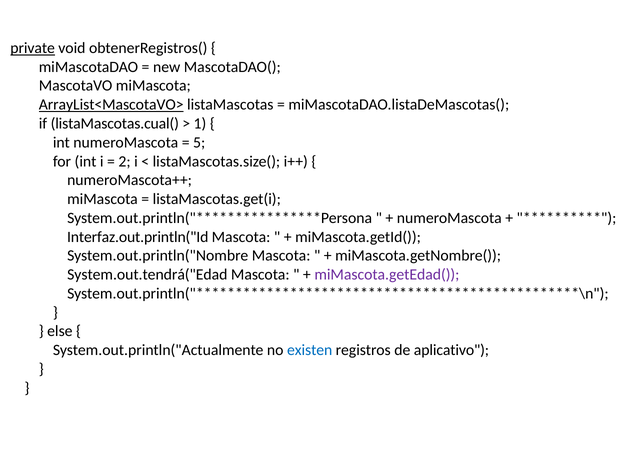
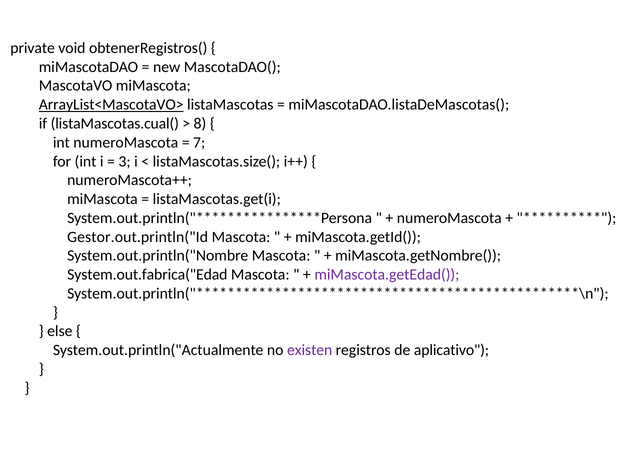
private underline: present -> none
1: 1 -> 8
5: 5 -> 7
2: 2 -> 3
Interfaz.out.println("Id: Interfaz.out.println("Id -> Gestor.out.println("Id
System.out.tendrá("Edad: System.out.tendrá("Edad -> System.out.fabrica("Edad
existen colour: blue -> purple
